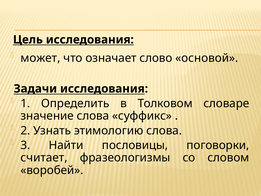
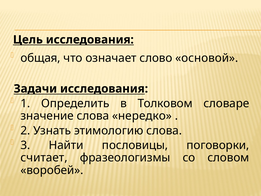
может: может -> общая
суффикс: суффикс -> нередко
